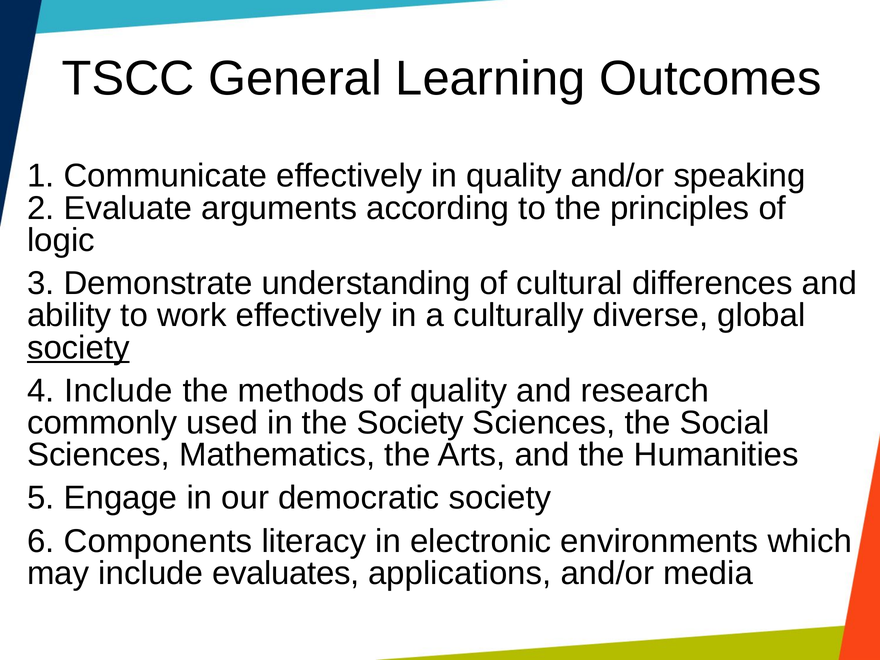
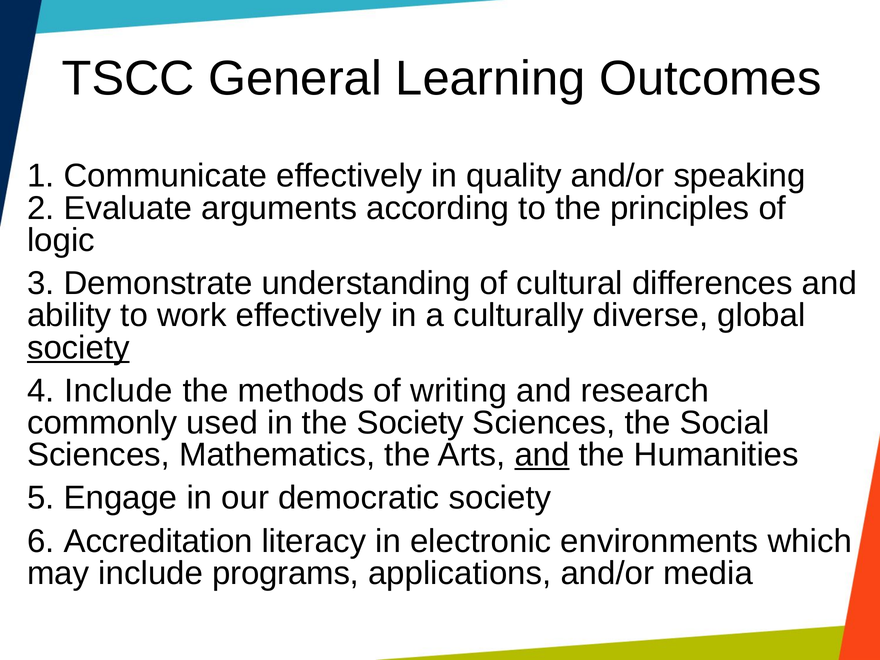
of quality: quality -> writing
and at (542, 455) underline: none -> present
Components: Components -> Accreditation
evaluates: evaluates -> programs
